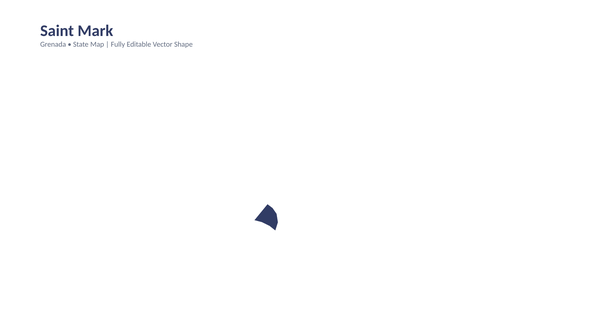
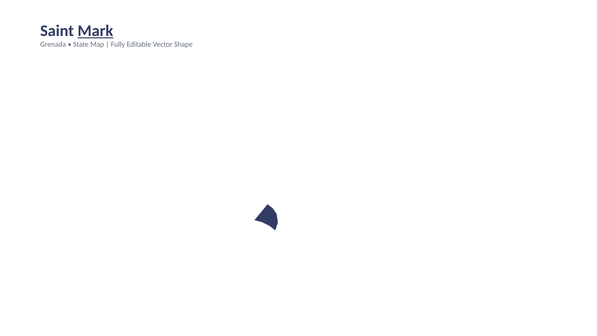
Mark underline: none -> present
